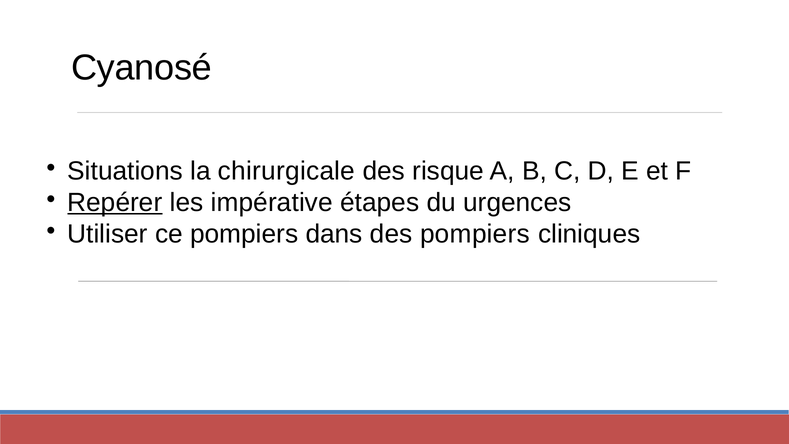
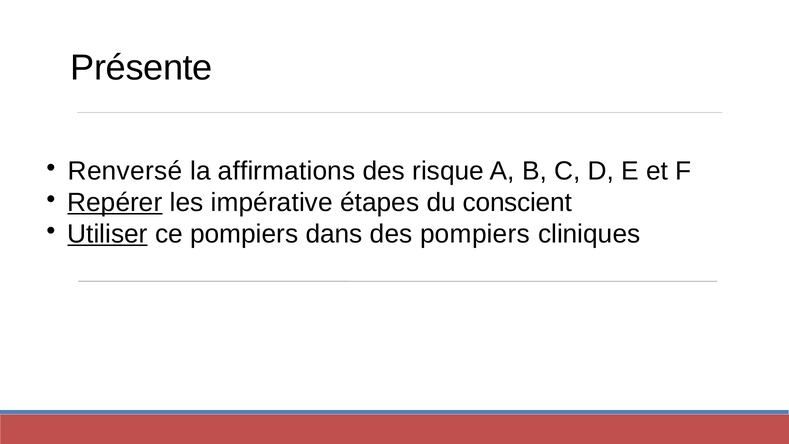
Cyanosé: Cyanosé -> Présente
Situations: Situations -> Renversé
chirurgicale: chirurgicale -> affirmations
urgences: urgences -> conscient
Utiliser underline: none -> present
